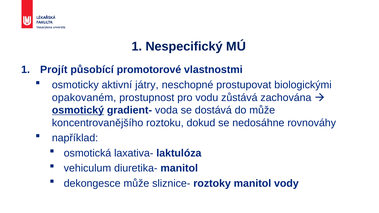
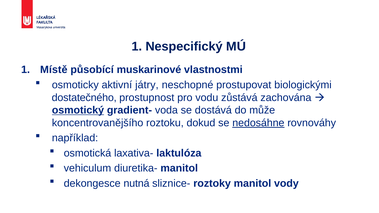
Projít: Projít -> Místě
promotorové: promotorové -> muskarinové
opakovaném: opakovaném -> dostatečného
nedosáhne underline: none -> present
dekongesce může: může -> nutná
